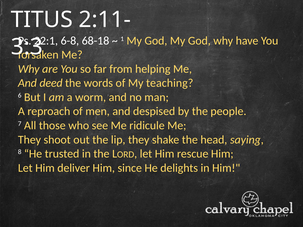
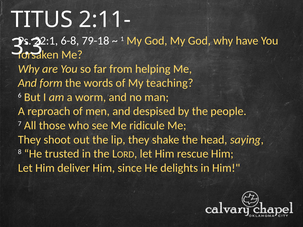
68-18: 68-18 -> 79-18
deed: deed -> form
